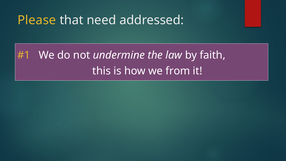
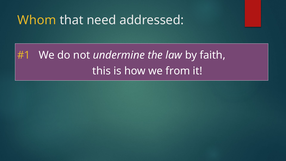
Please: Please -> Whom
